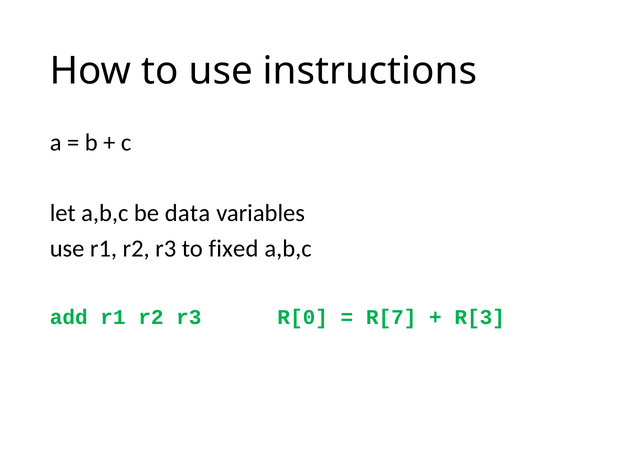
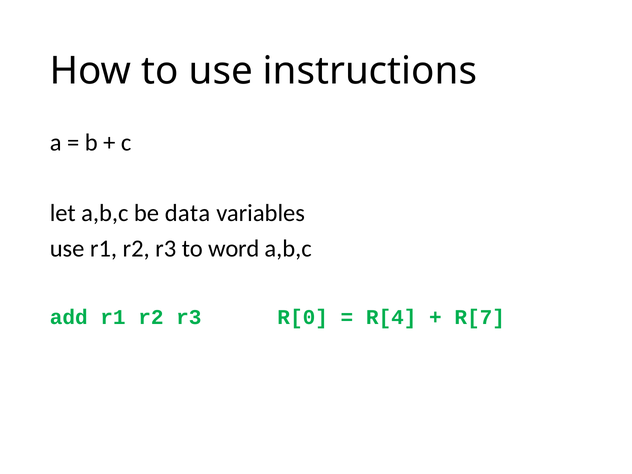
fixed: fixed -> word
R[7: R[7 -> R[4
R[3: R[3 -> R[7
